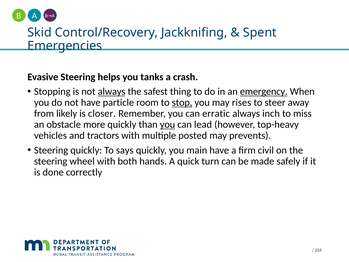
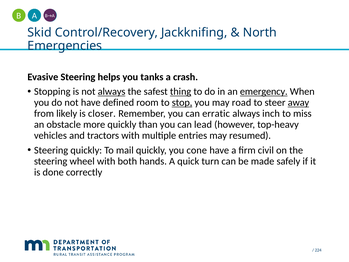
Spent: Spent -> North
thing underline: none -> present
particle: particle -> defined
rises: rises -> road
away underline: none -> present
you at (168, 124) underline: present -> none
posted: posted -> entries
prevents: prevents -> resumed
says: says -> mail
main: main -> cone
